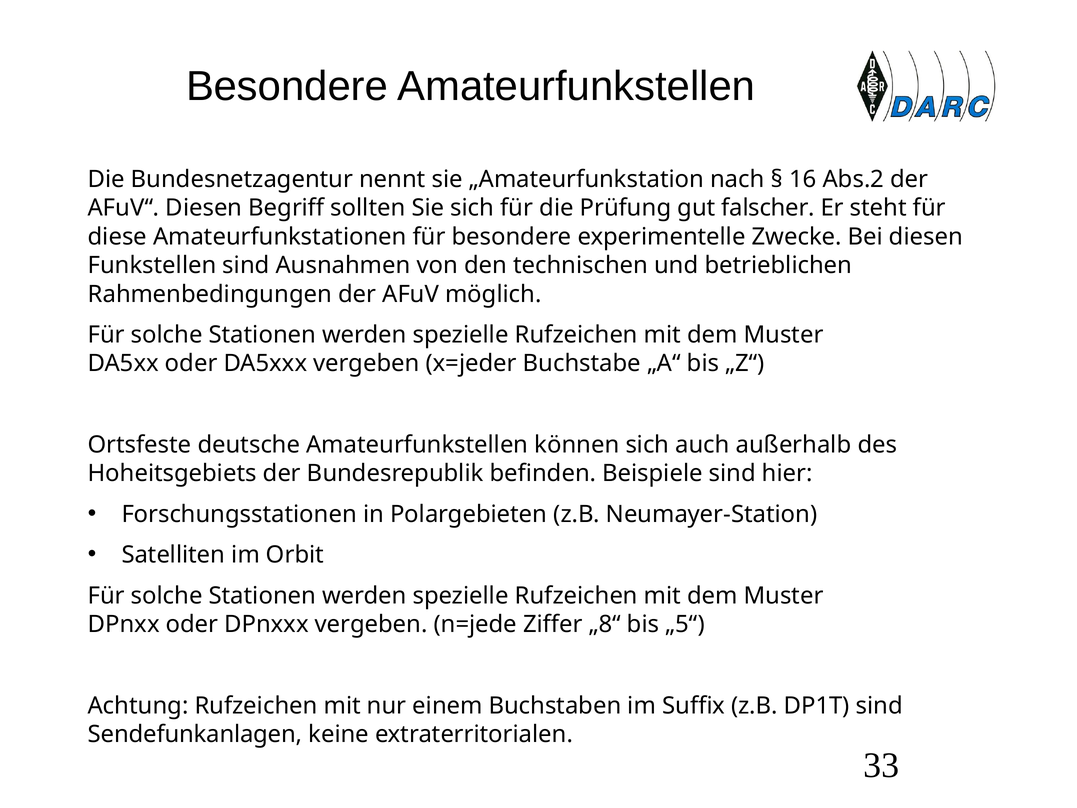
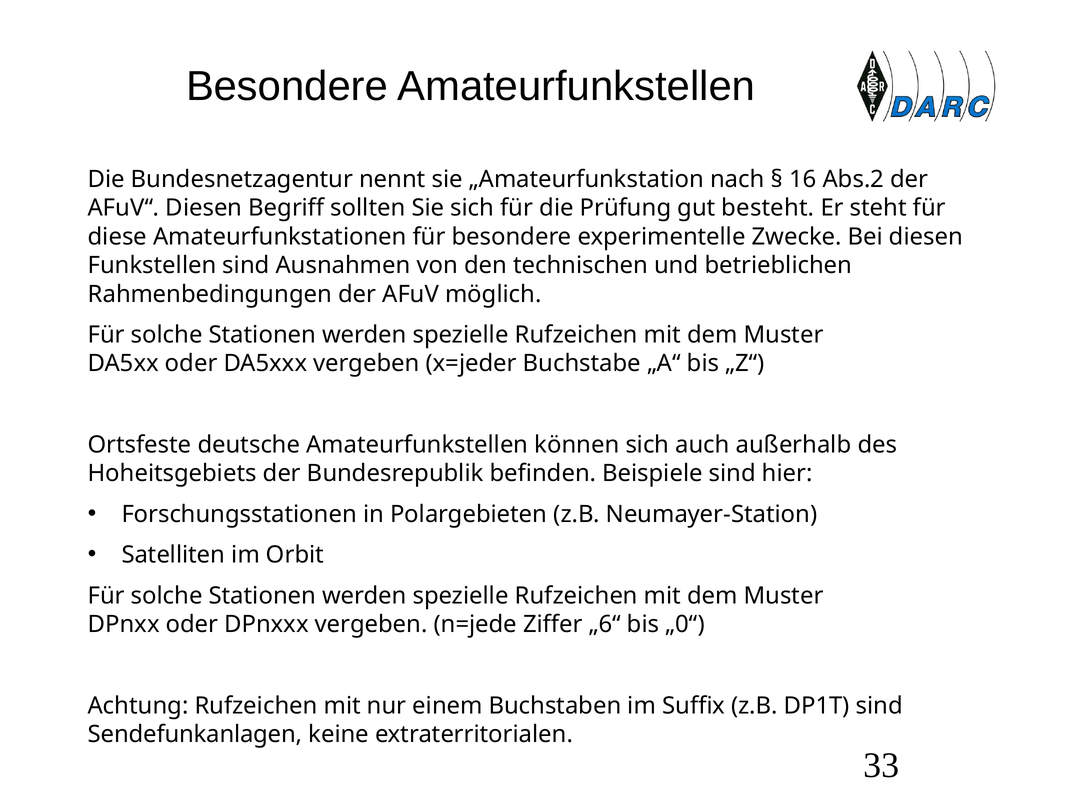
falscher: falscher -> besteht
„8“: „8“ -> „6“
„5“: „5“ -> „0“
